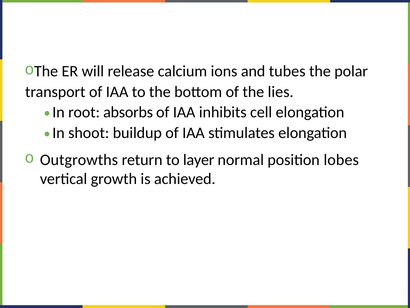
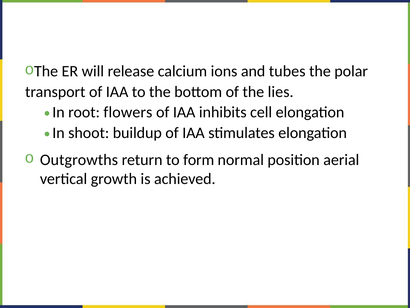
absorbs: absorbs -> flowers
layer: layer -> form
lobes: lobes -> aerial
